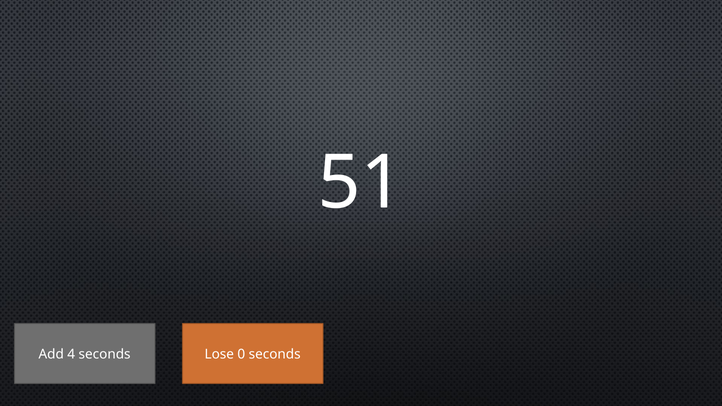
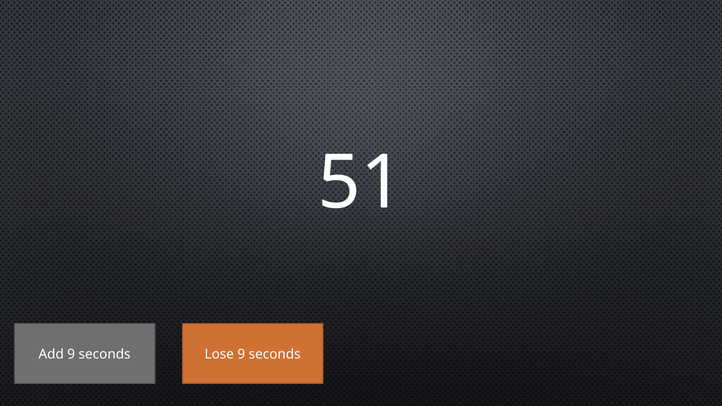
Add 4: 4 -> 9
Lose 0: 0 -> 9
